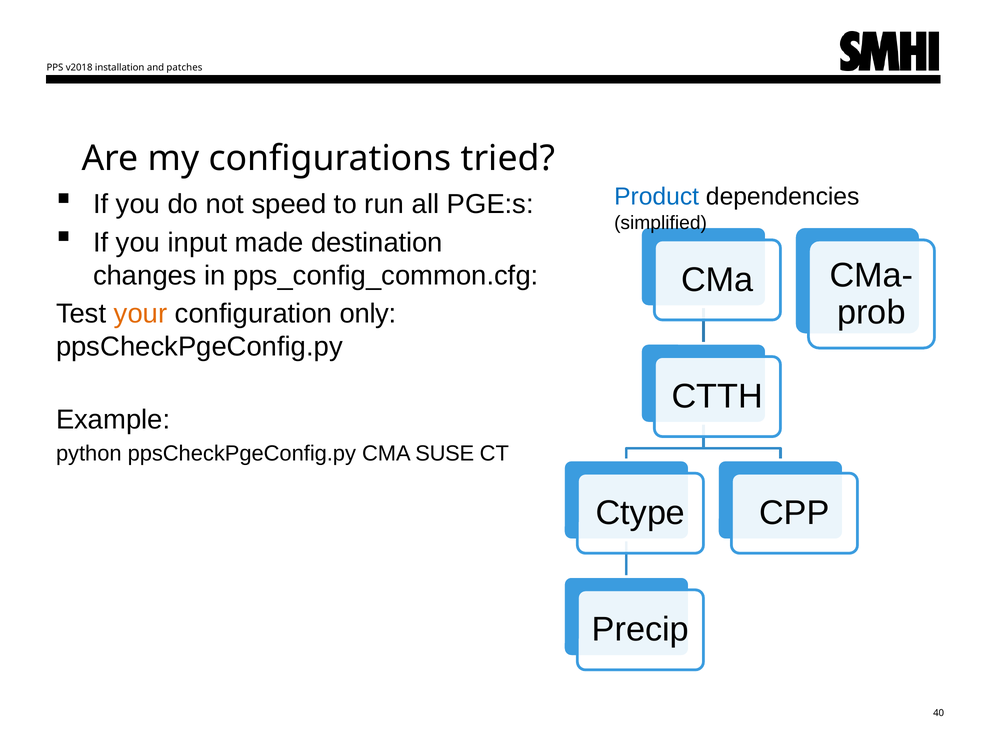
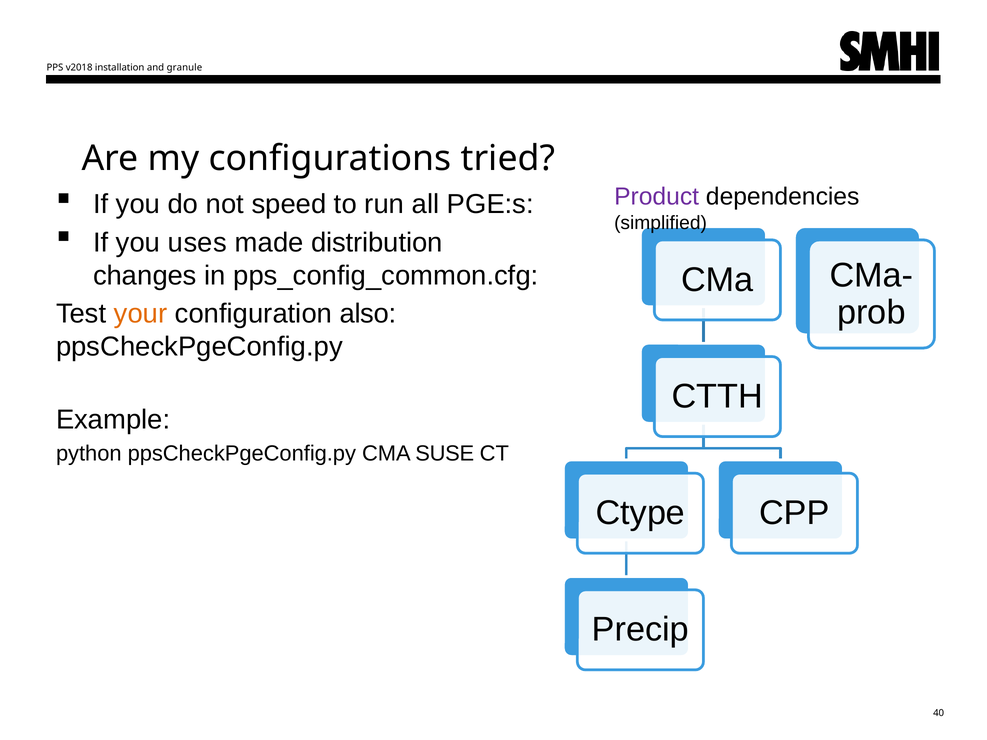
patches: patches -> granule
Product colour: blue -> purple
input: input -> uses
destination: destination -> distribution
only: only -> also
